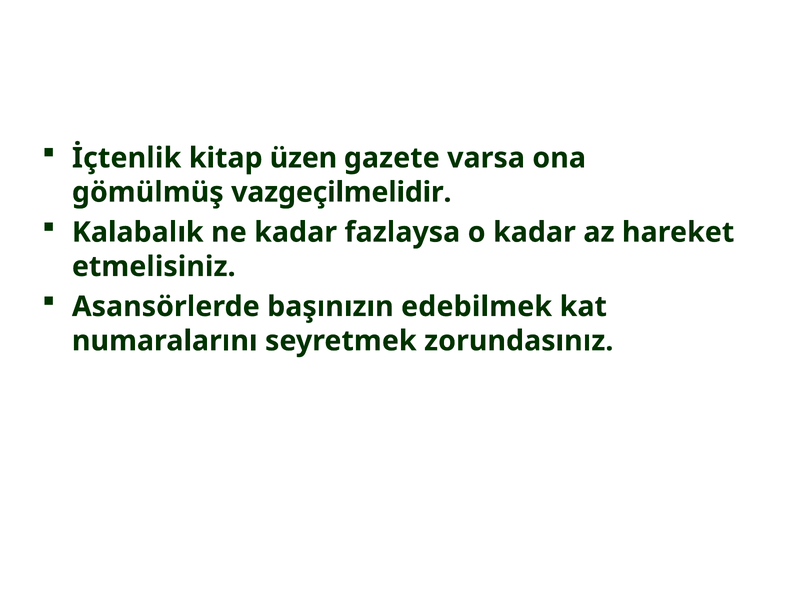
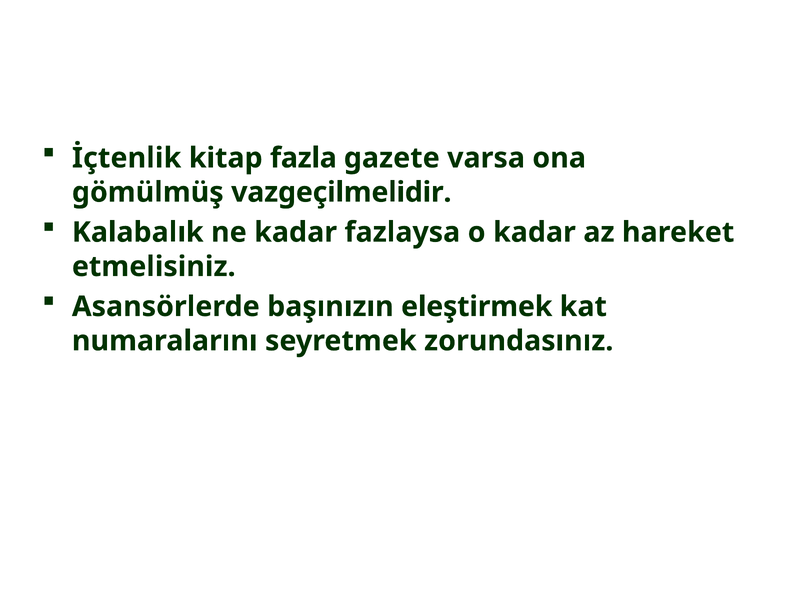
üzen: üzen -> fazla
edebilmek: edebilmek -> eleştirmek
